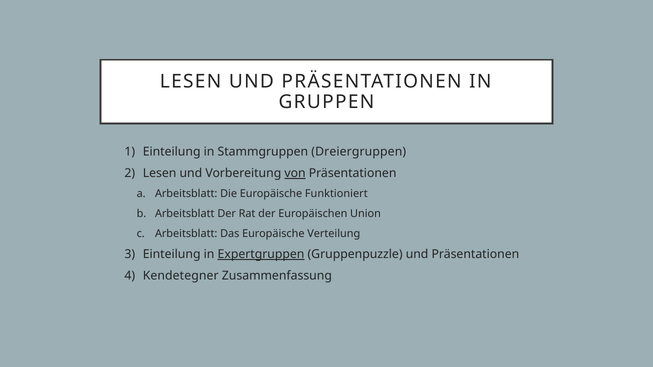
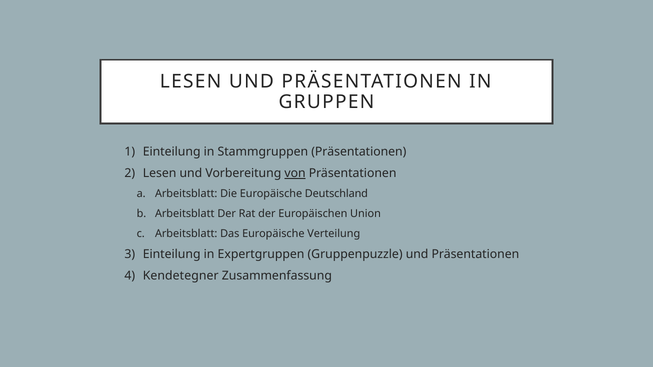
Stammgruppen Dreiergruppen: Dreiergruppen -> Präsentationen
Funktioniert: Funktioniert -> Deutschland
Expertgruppen underline: present -> none
